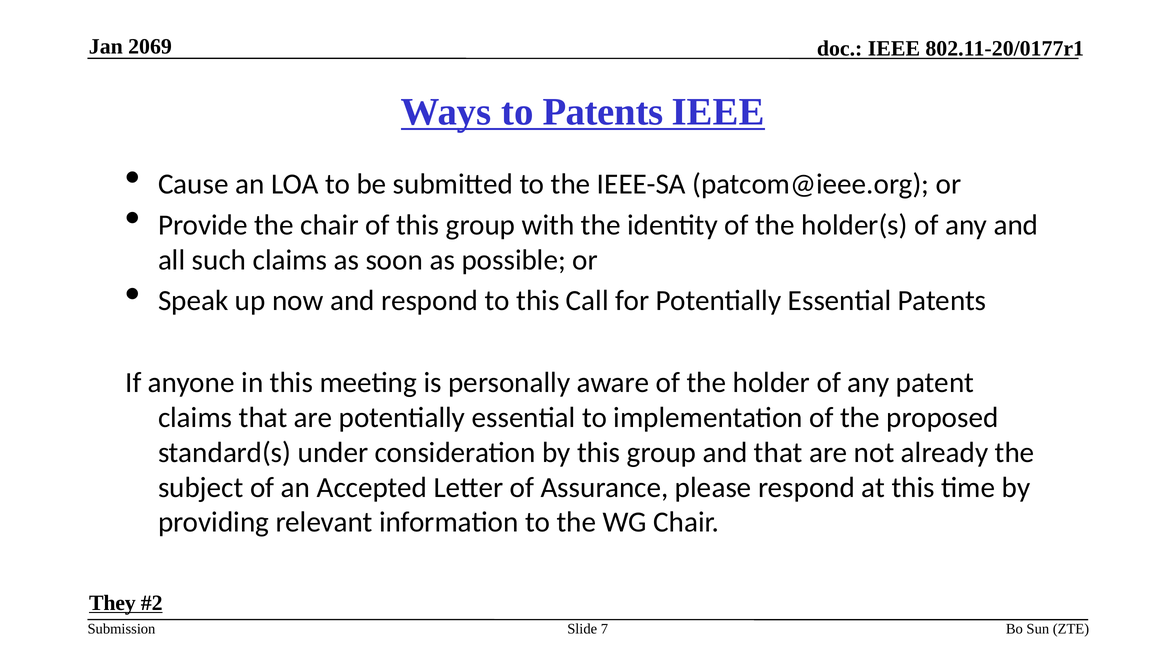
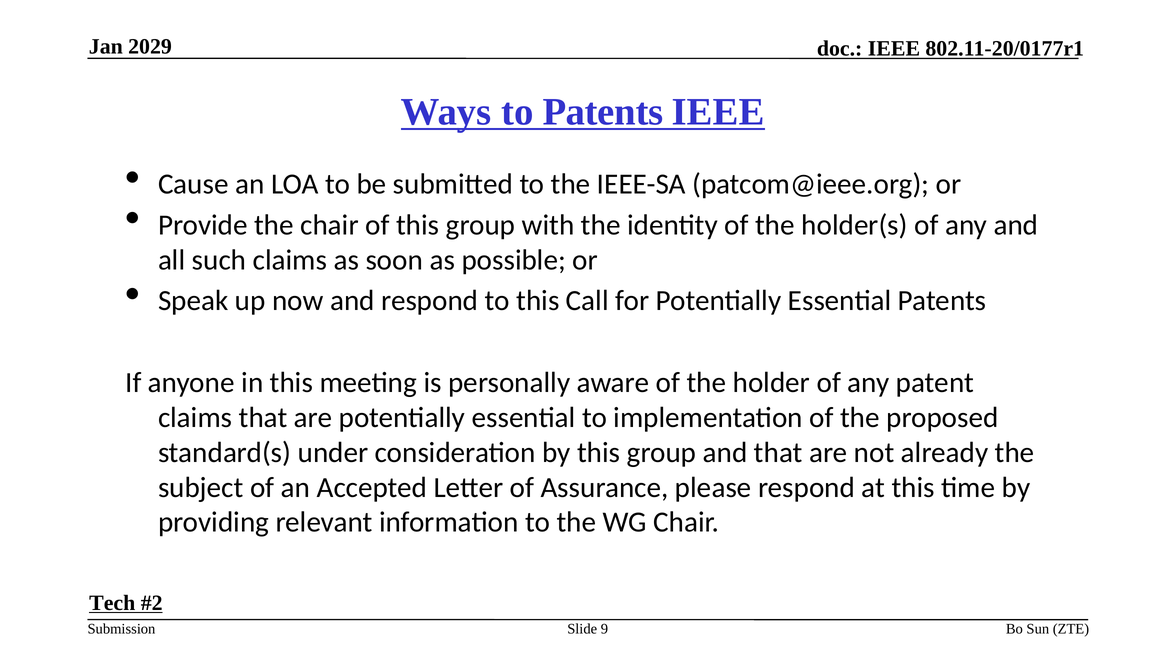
2069: 2069 -> 2029
They: They -> Tech
7: 7 -> 9
